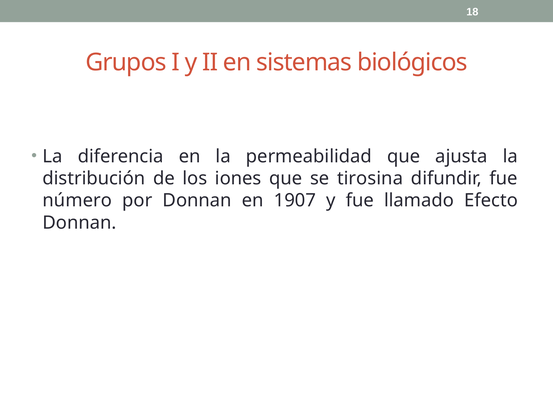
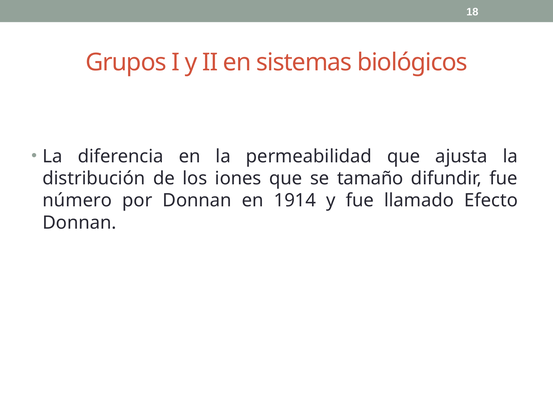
tirosina: tirosina -> tamaño
1907: 1907 -> 1914
